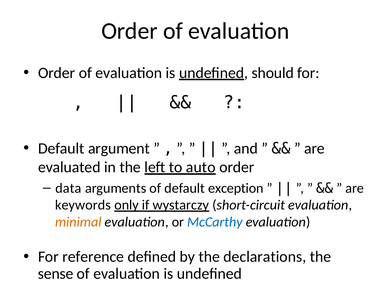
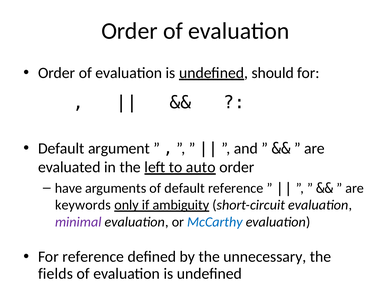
data: data -> have
default exception: exception -> reference
wystarczy: wystarczy -> ambiguity
minimal colour: orange -> purple
declarations: declarations -> unnecessary
sense: sense -> fields
